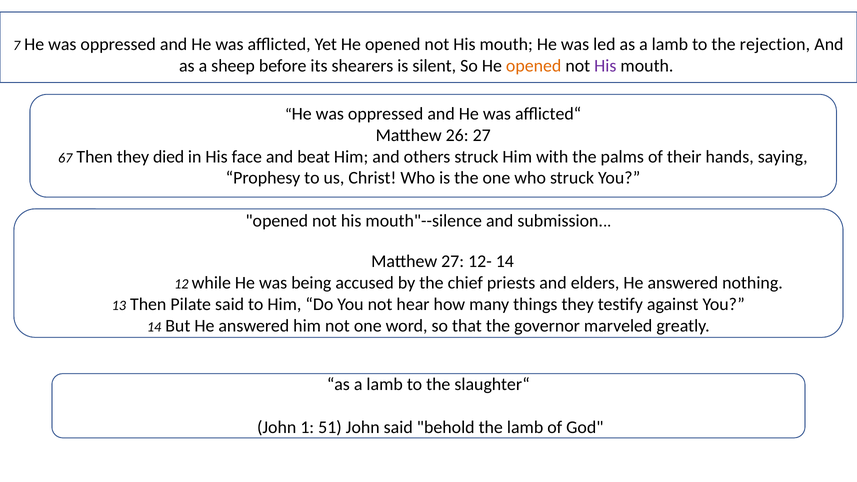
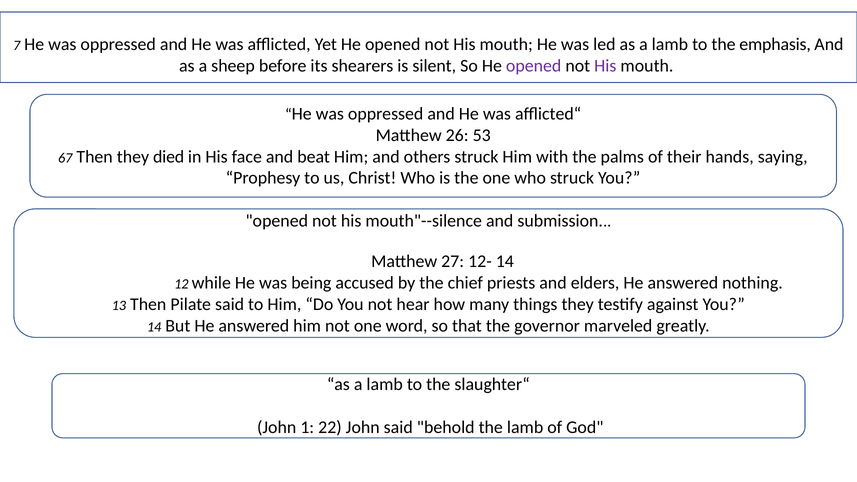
rejection: rejection -> emphasis
opened at (534, 66) colour: orange -> purple
26 27: 27 -> 53
51: 51 -> 22
